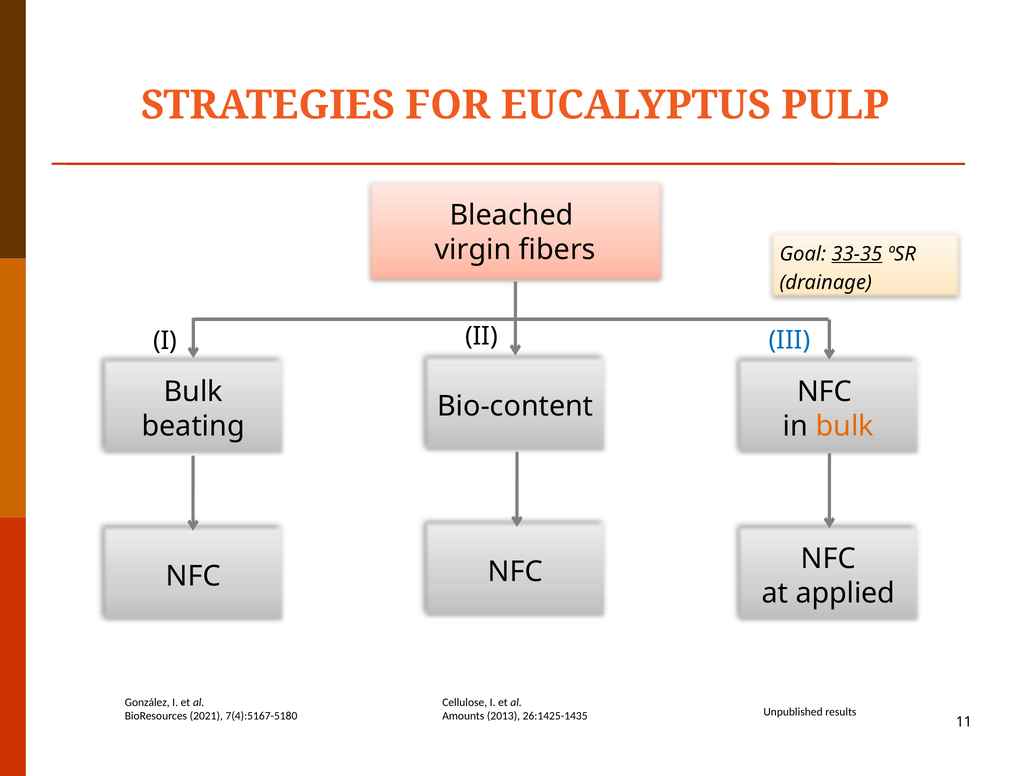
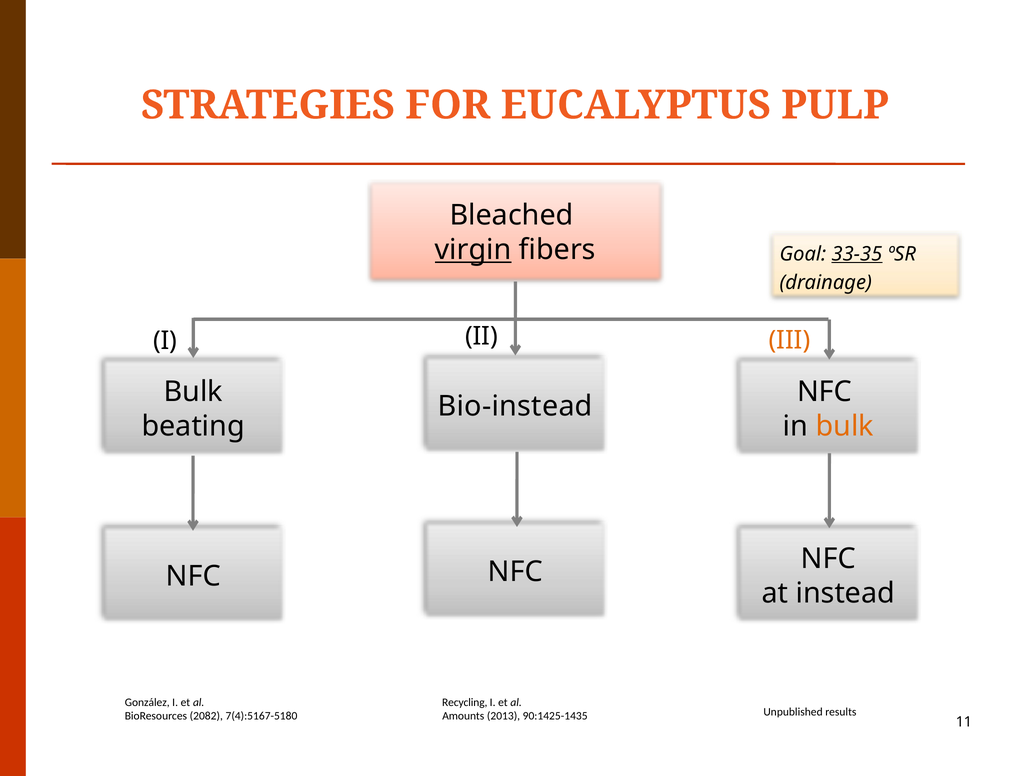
virgin underline: none -> present
III colour: blue -> orange
Bio-content: Bio-content -> Bio-instead
applied: applied -> instead
Cellulose: Cellulose -> Recycling
2021: 2021 -> 2082
26:1425-1435: 26:1425-1435 -> 90:1425-1435
